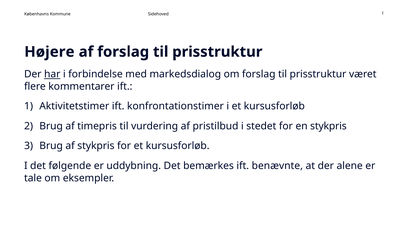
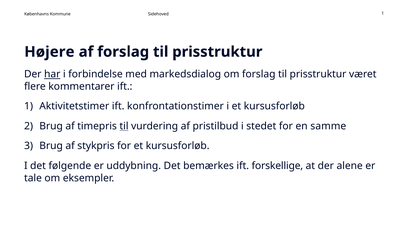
til at (124, 126) underline: none -> present
en stykpris: stykpris -> samme
benævnte: benævnte -> forskellige
